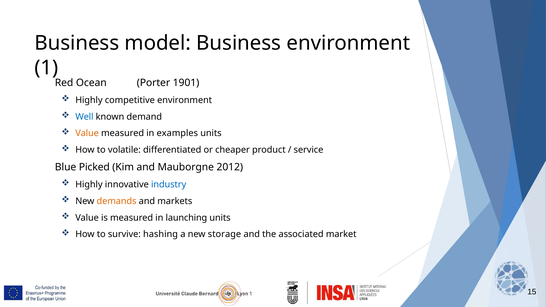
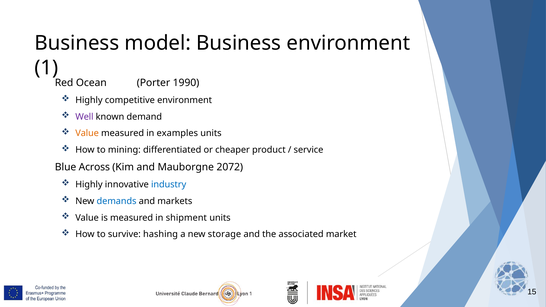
1901: 1901 -> 1990
Well colour: blue -> purple
volatile: volatile -> mining
Picked: Picked -> Across
2012: 2012 -> 2072
demands colour: orange -> blue
launching: launching -> shipment
